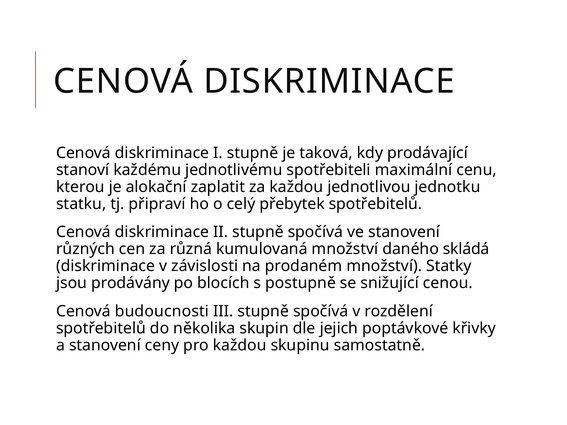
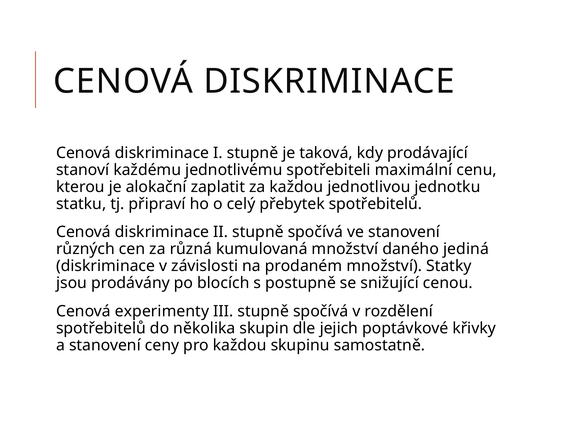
skládá: skládá -> jediná
budoucnosti: budoucnosti -> experimenty
